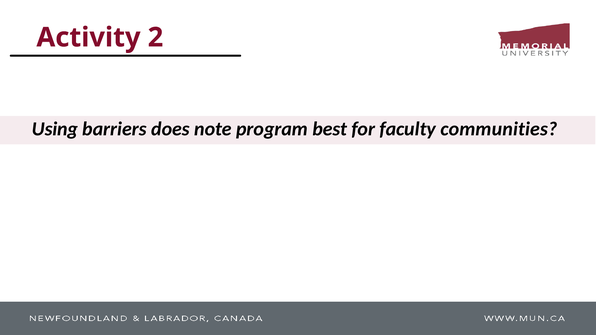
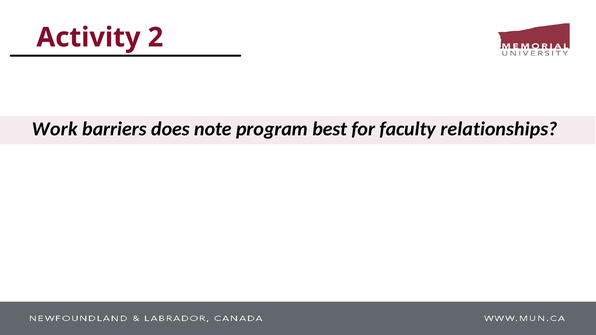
Using: Using -> Work
communities: communities -> relationships
